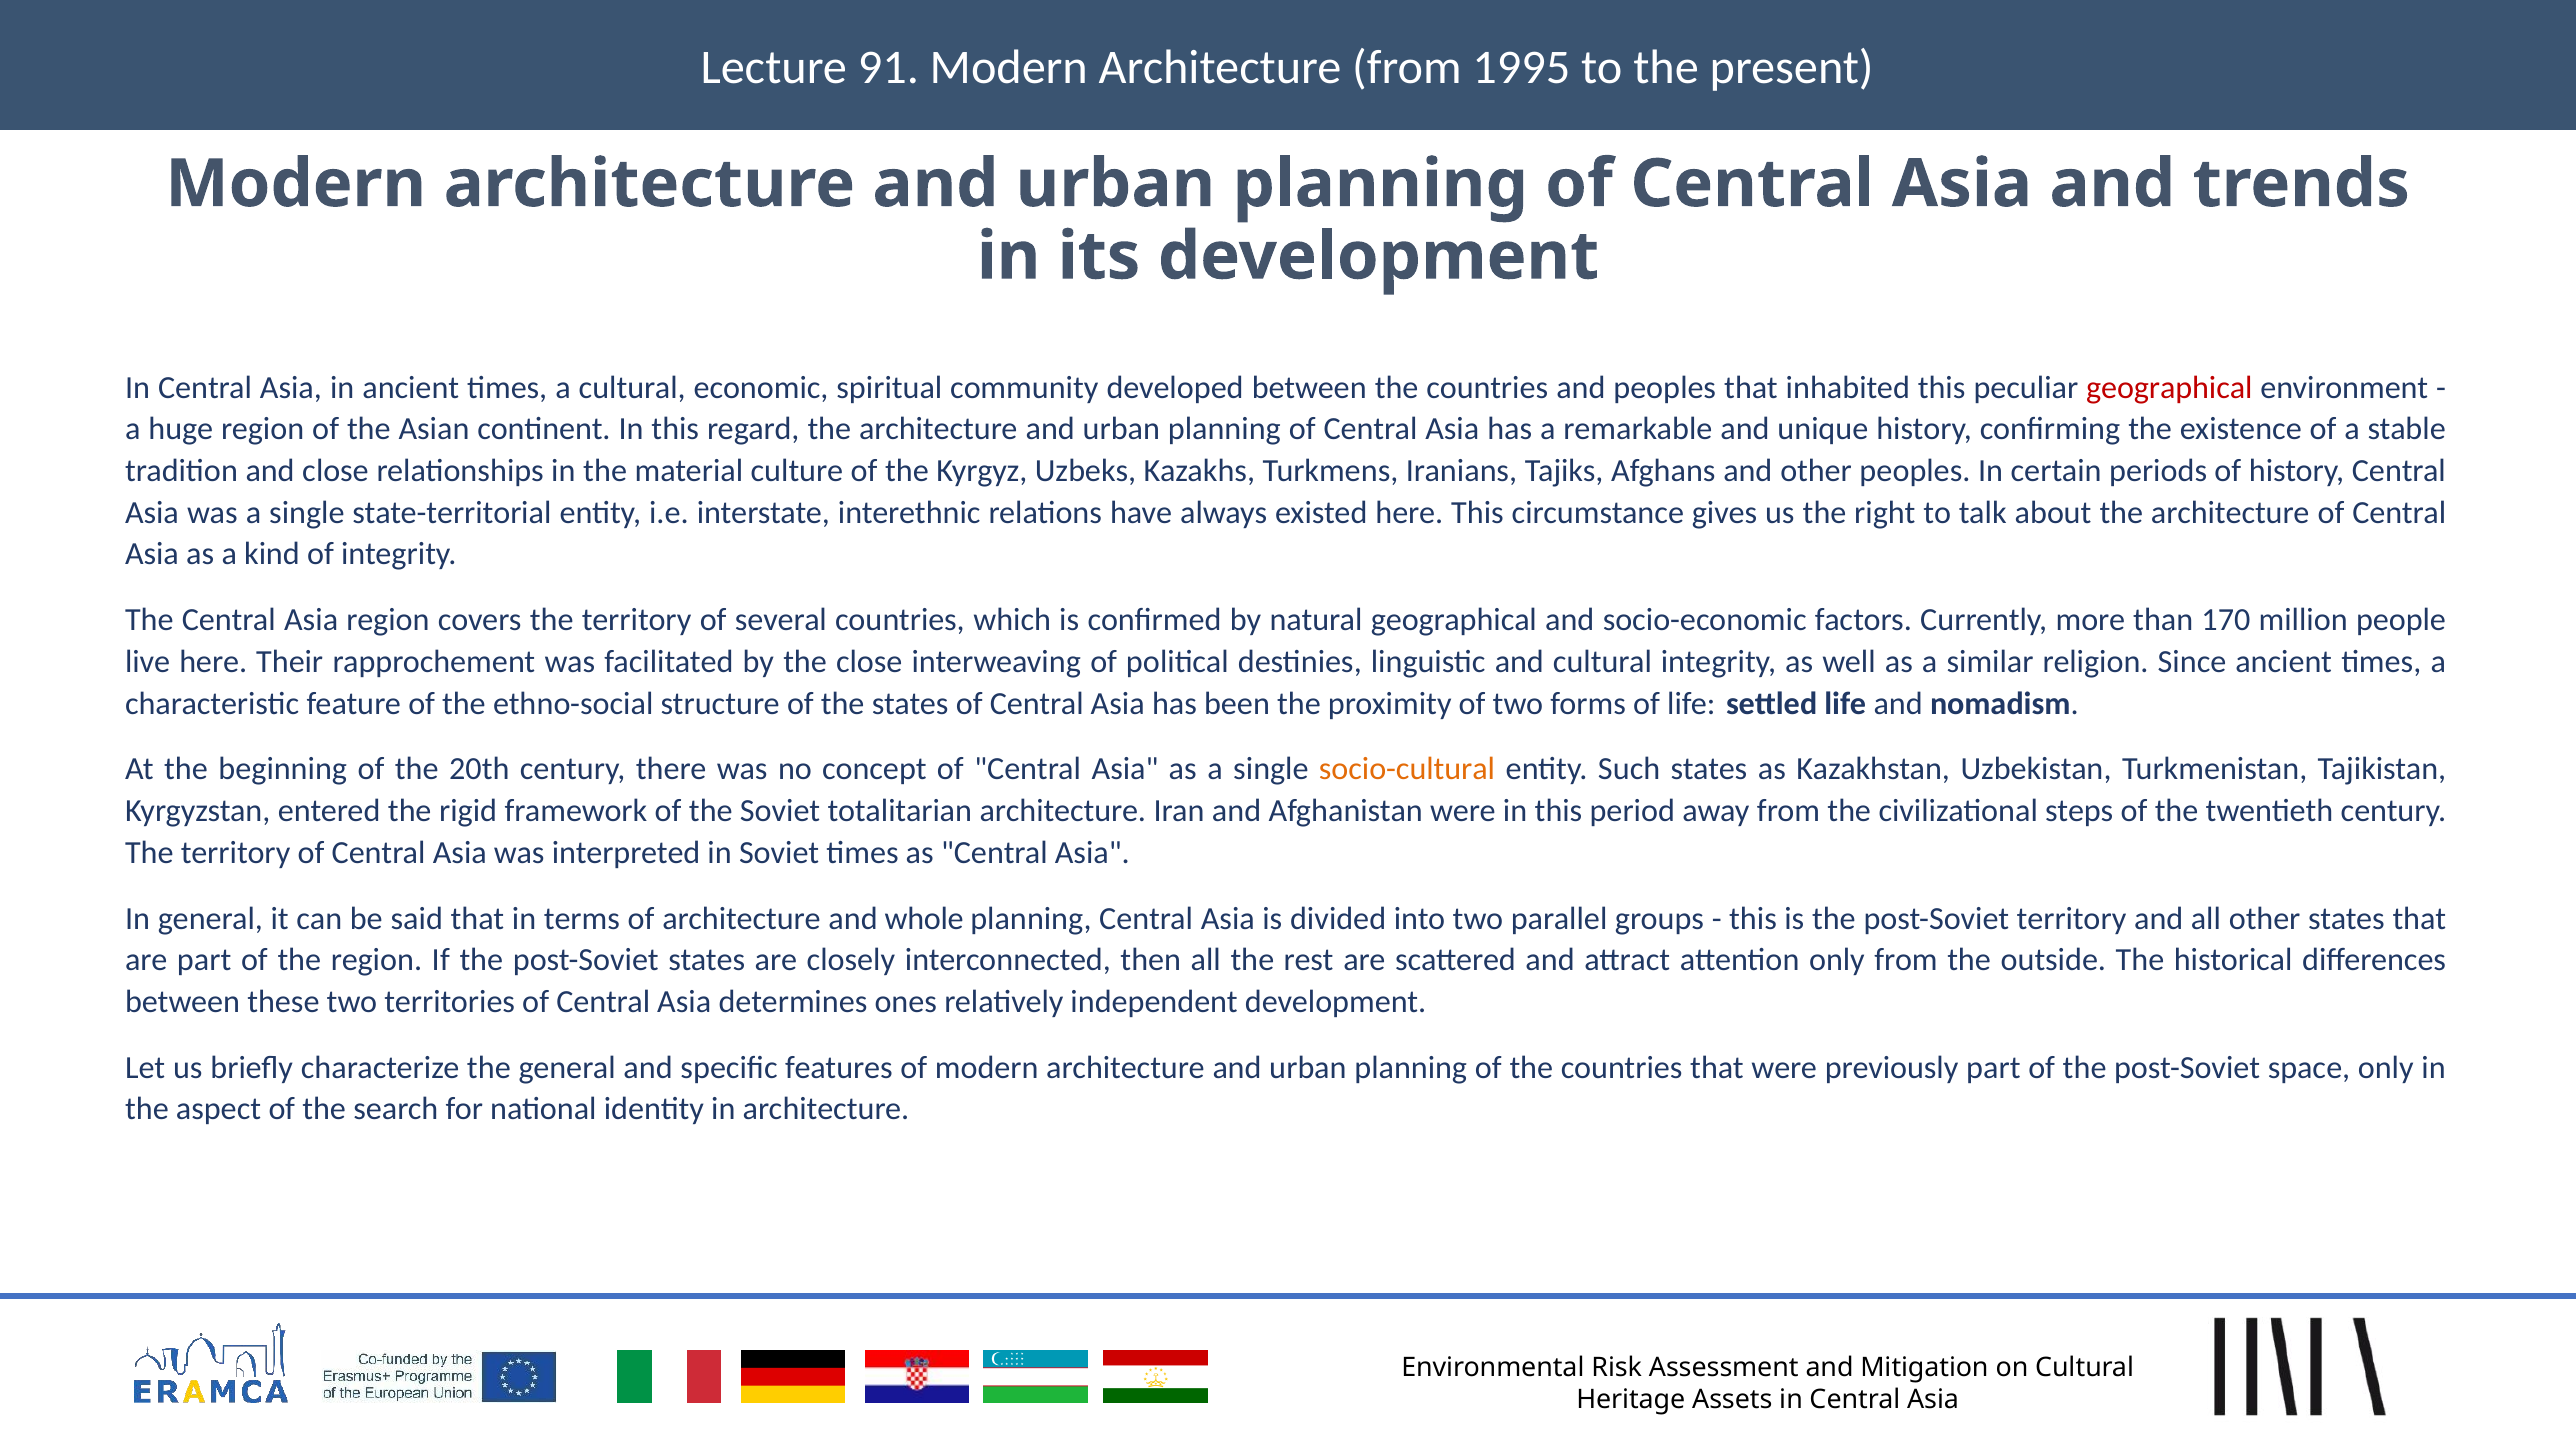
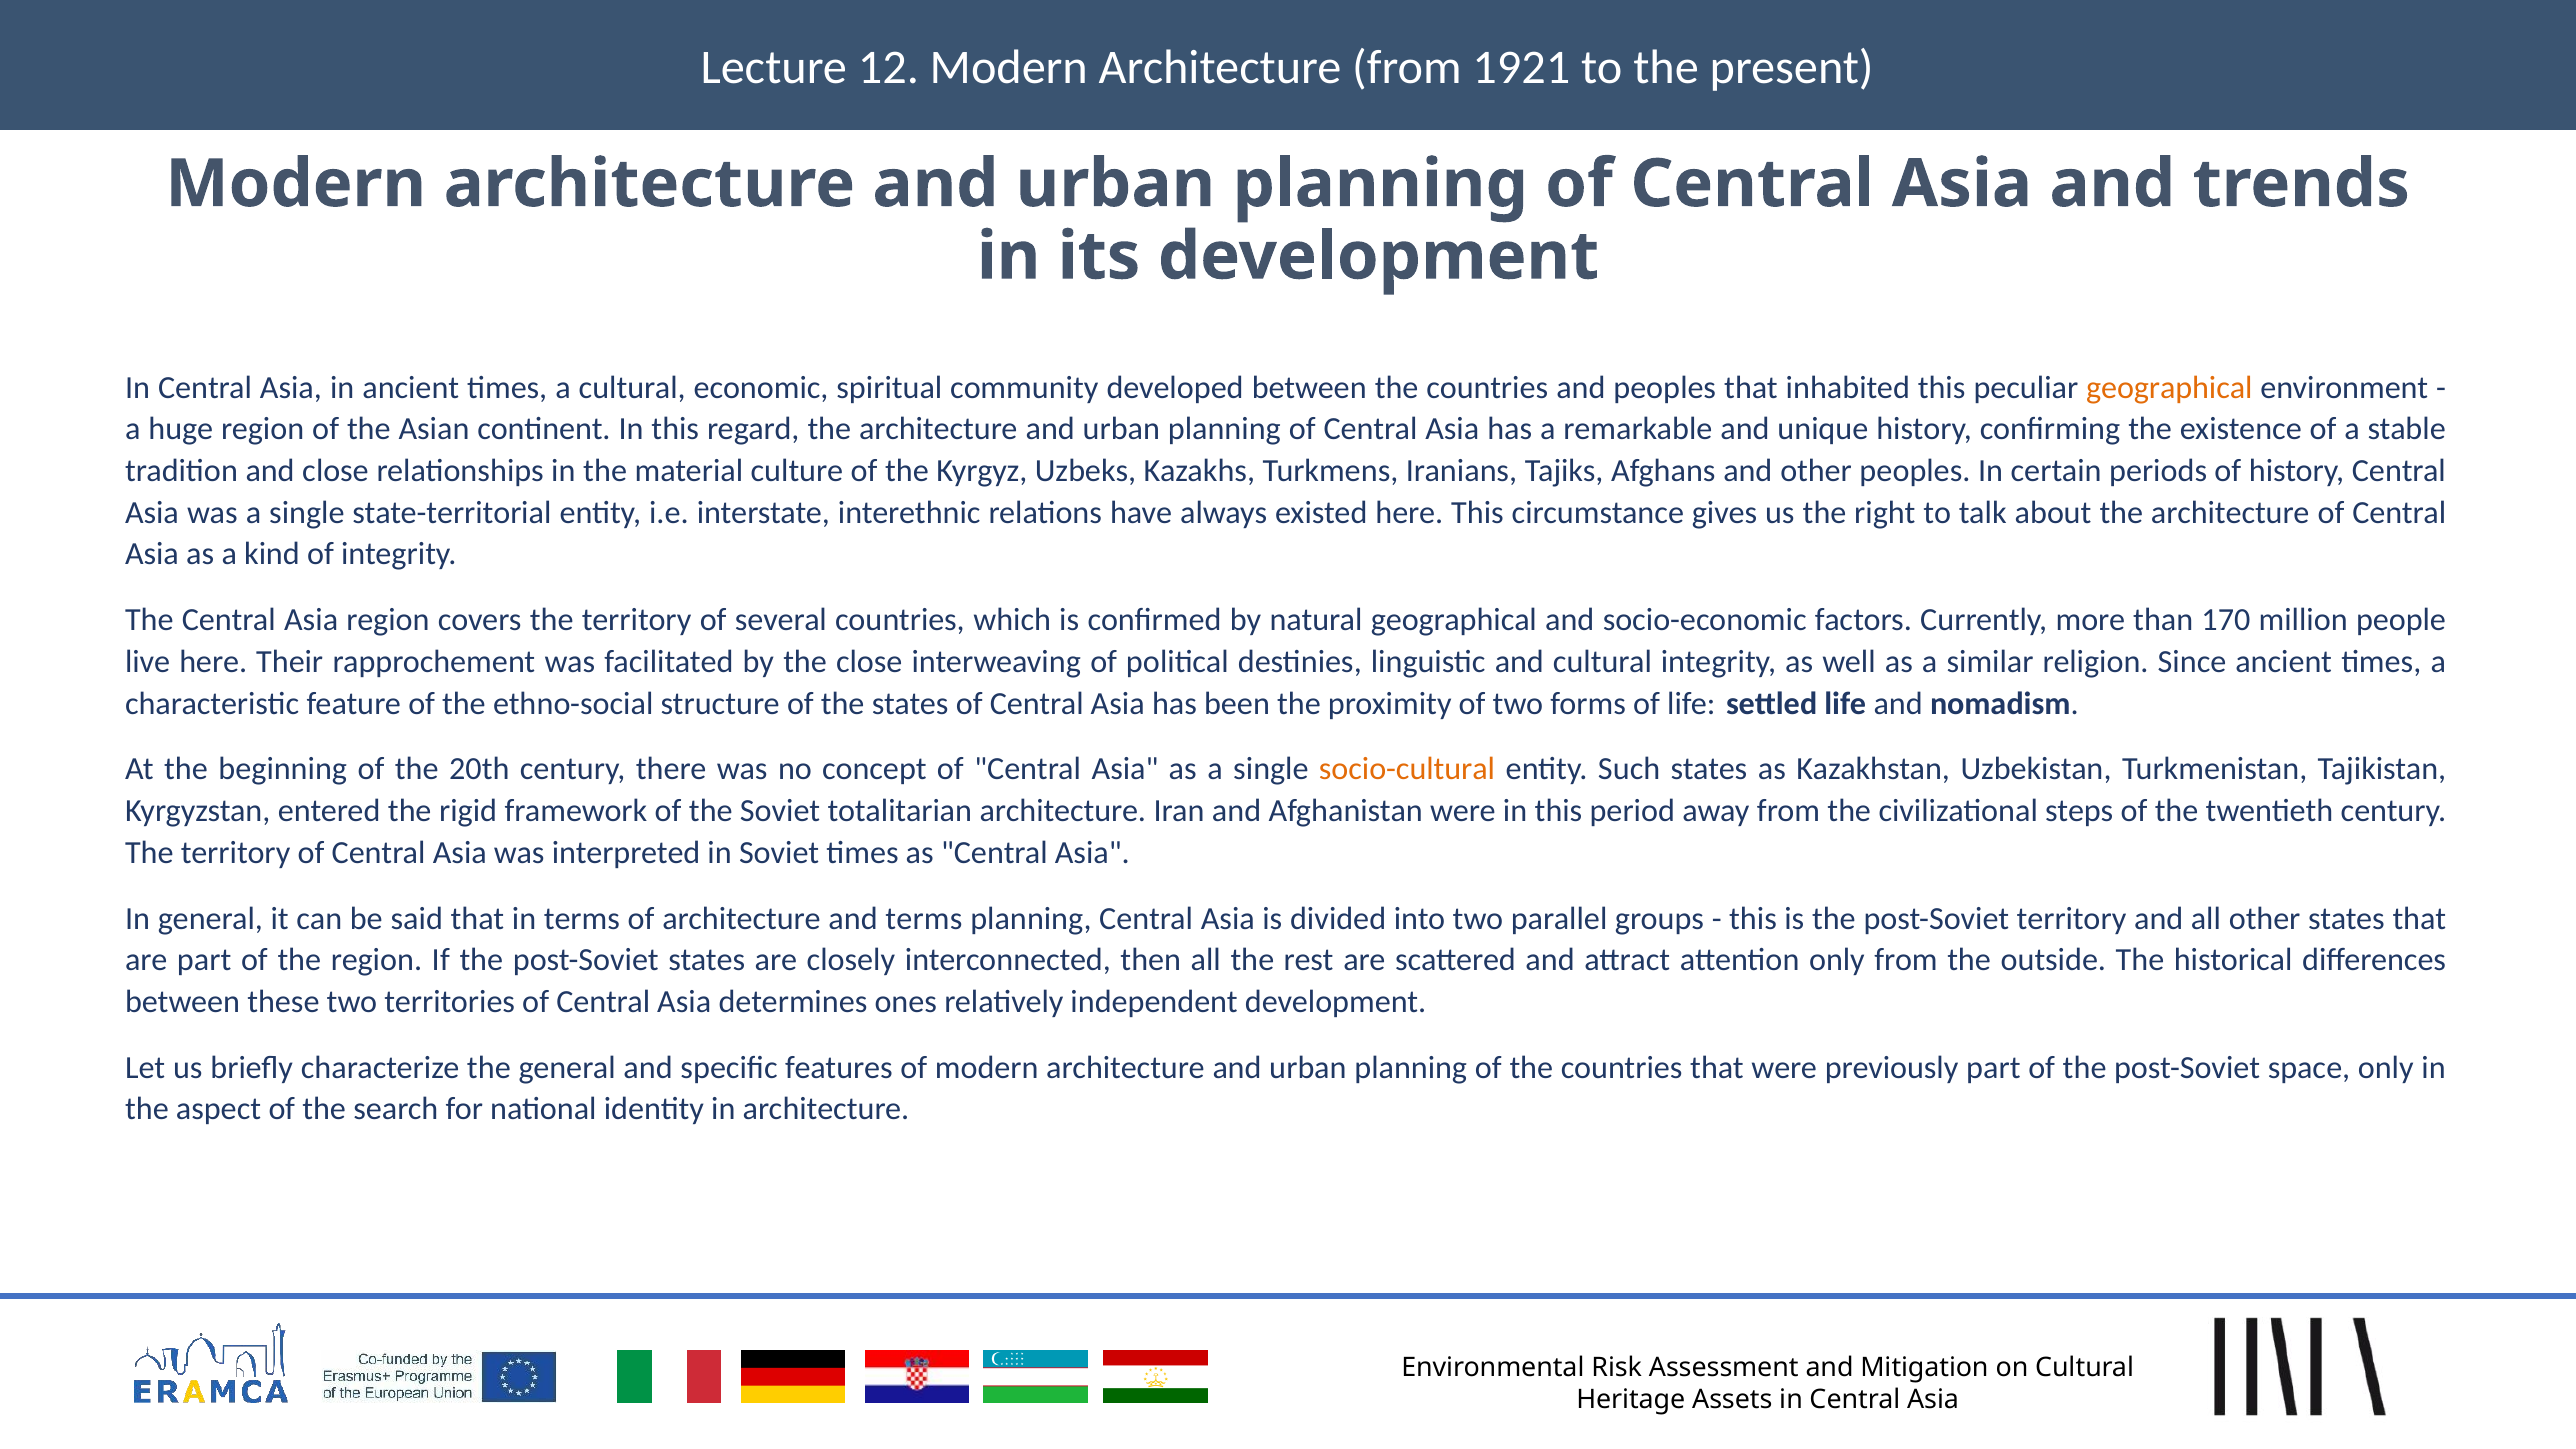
91: 91 -> 12
1995: 1995 -> 1921
geographical at (2169, 388) colour: red -> orange
and whole: whole -> terms
